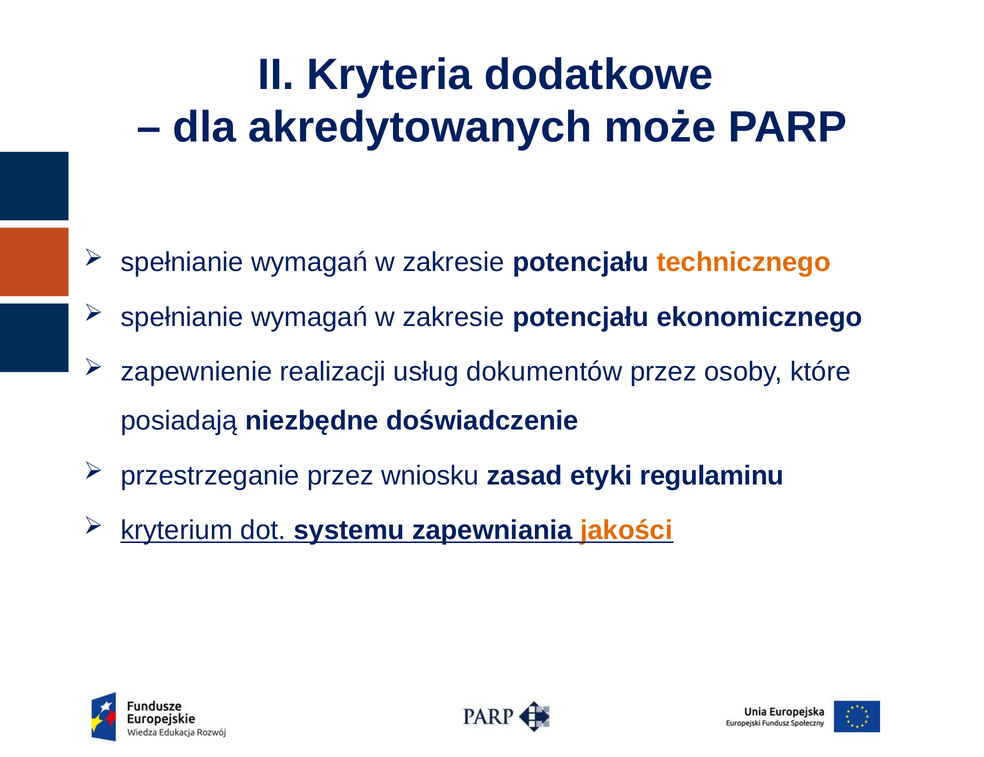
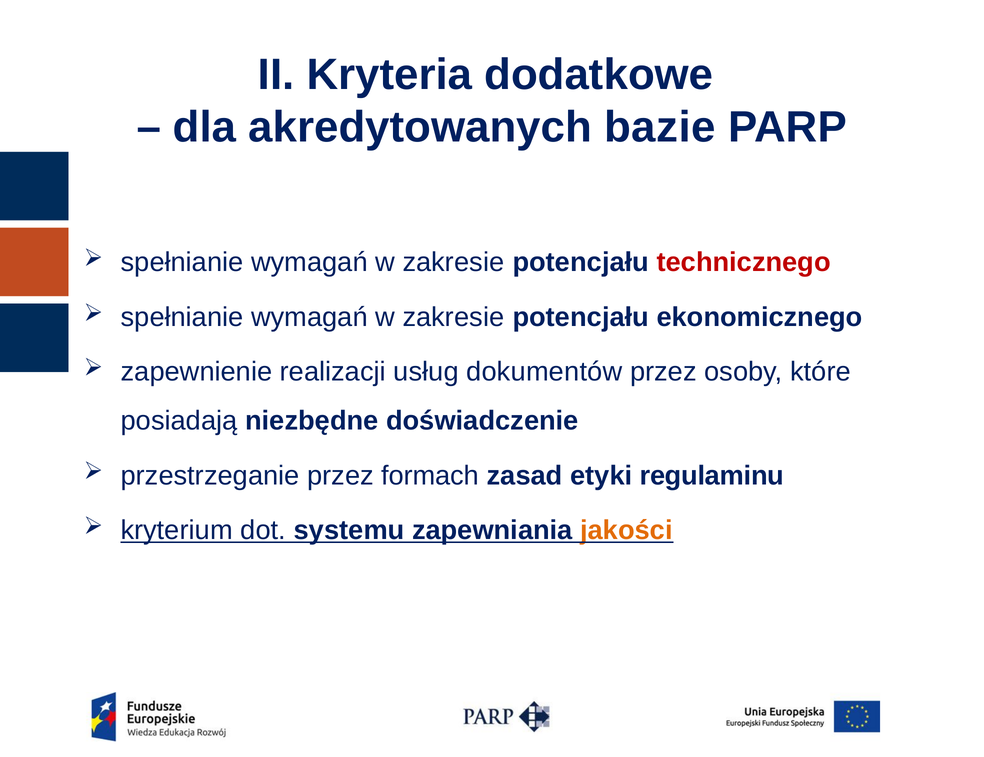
może: może -> bazie
technicznego colour: orange -> red
wniosku: wniosku -> formach
